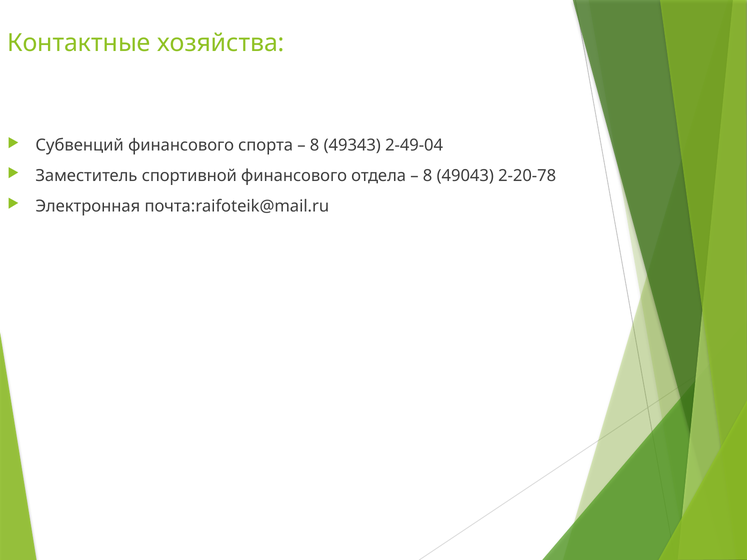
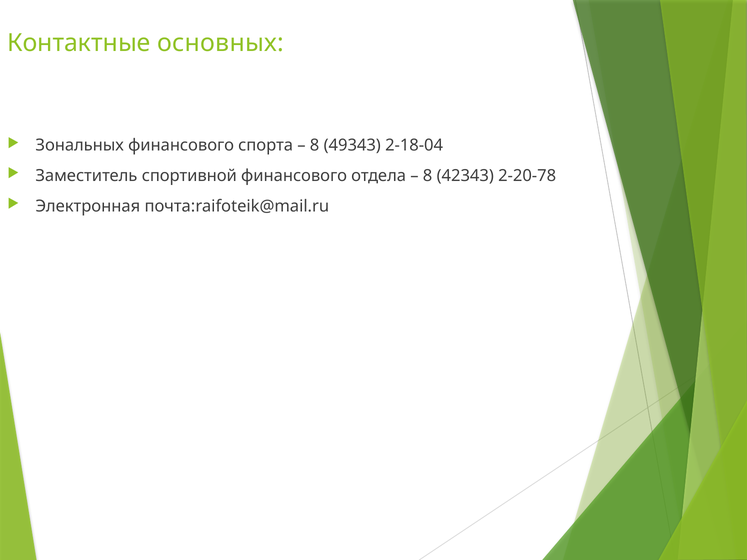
хозяйства: хозяйства -> основных
Субвенций: Субвенций -> Зональных
2-49-04: 2-49-04 -> 2-18-04
49043: 49043 -> 42343
